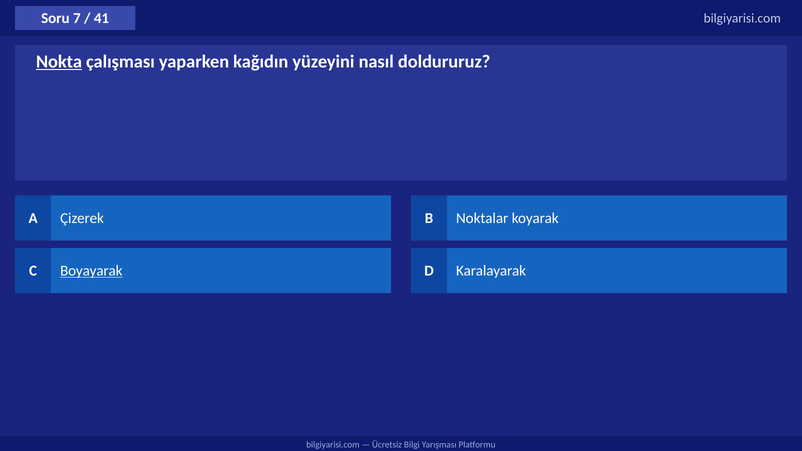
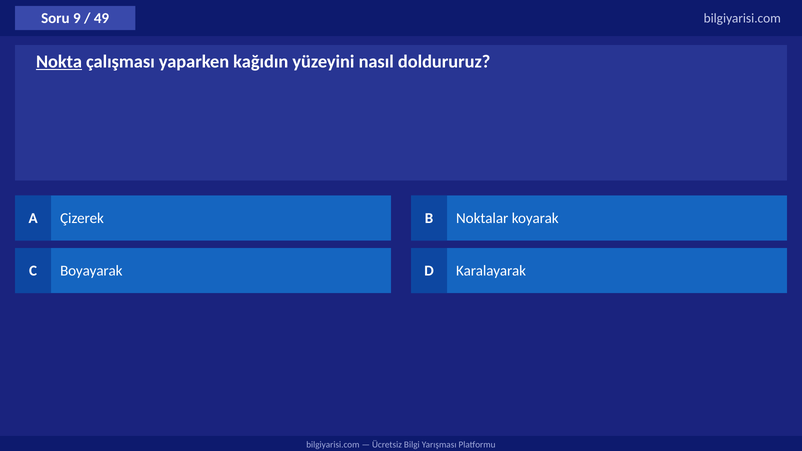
7: 7 -> 9
41: 41 -> 49
Boyayarak underline: present -> none
